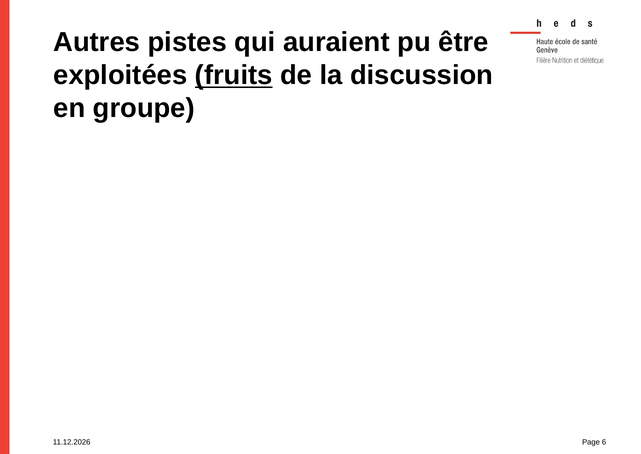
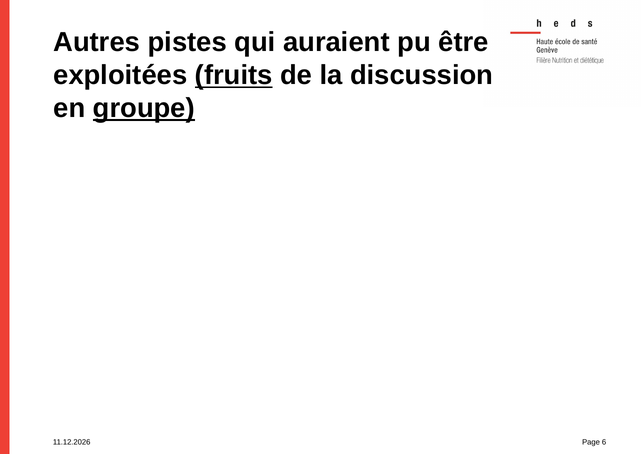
groupe underline: none -> present
